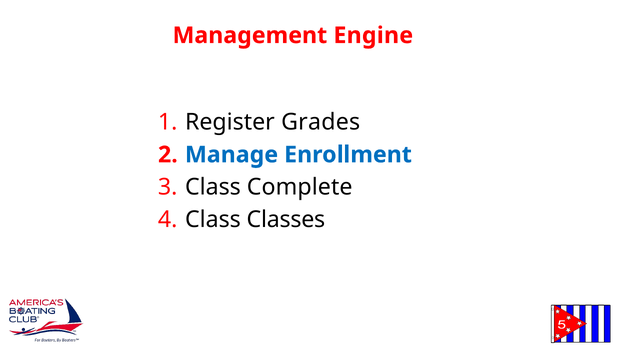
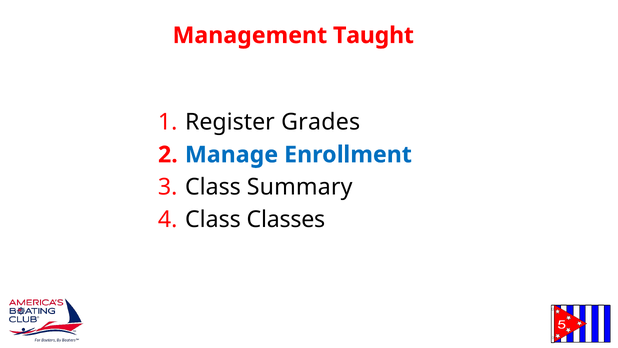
Engine: Engine -> Taught
Complete: Complete -> Summary
